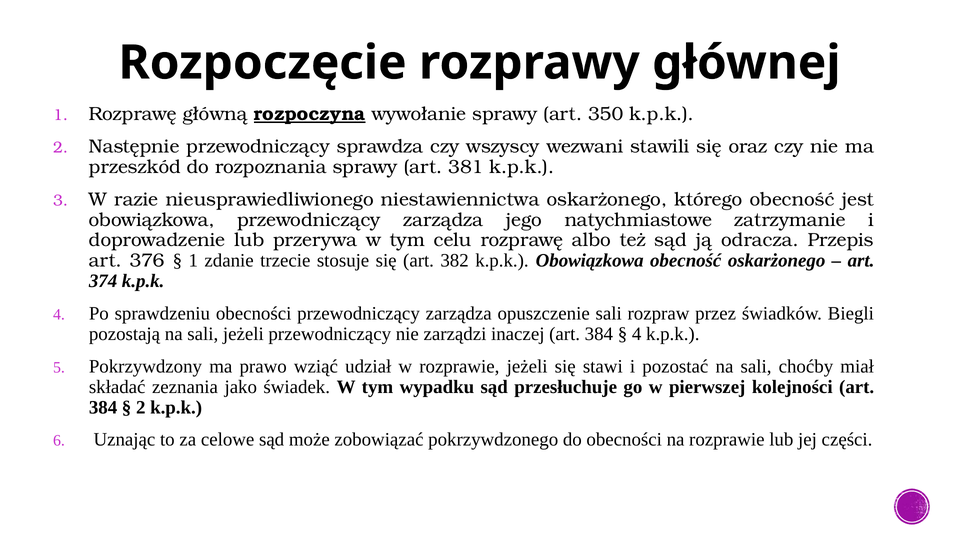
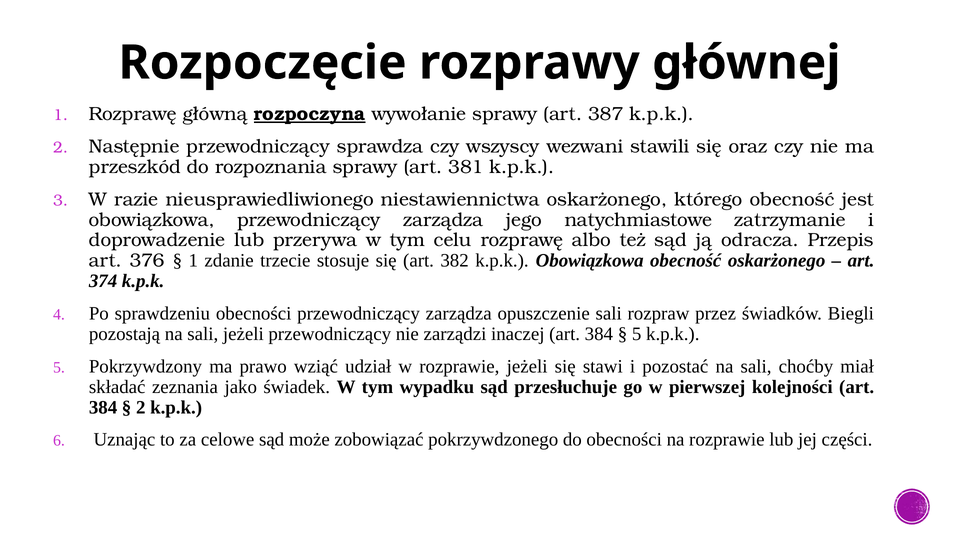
350: 350 -> 387
4 at (637, 334): 4 -> 5
